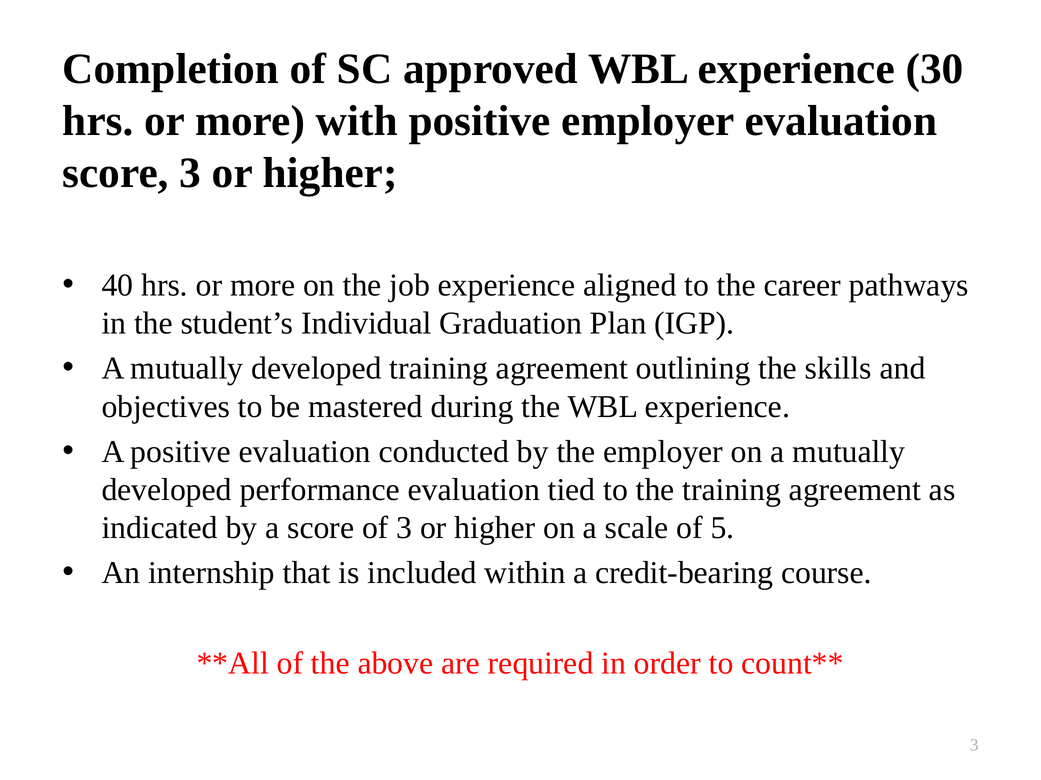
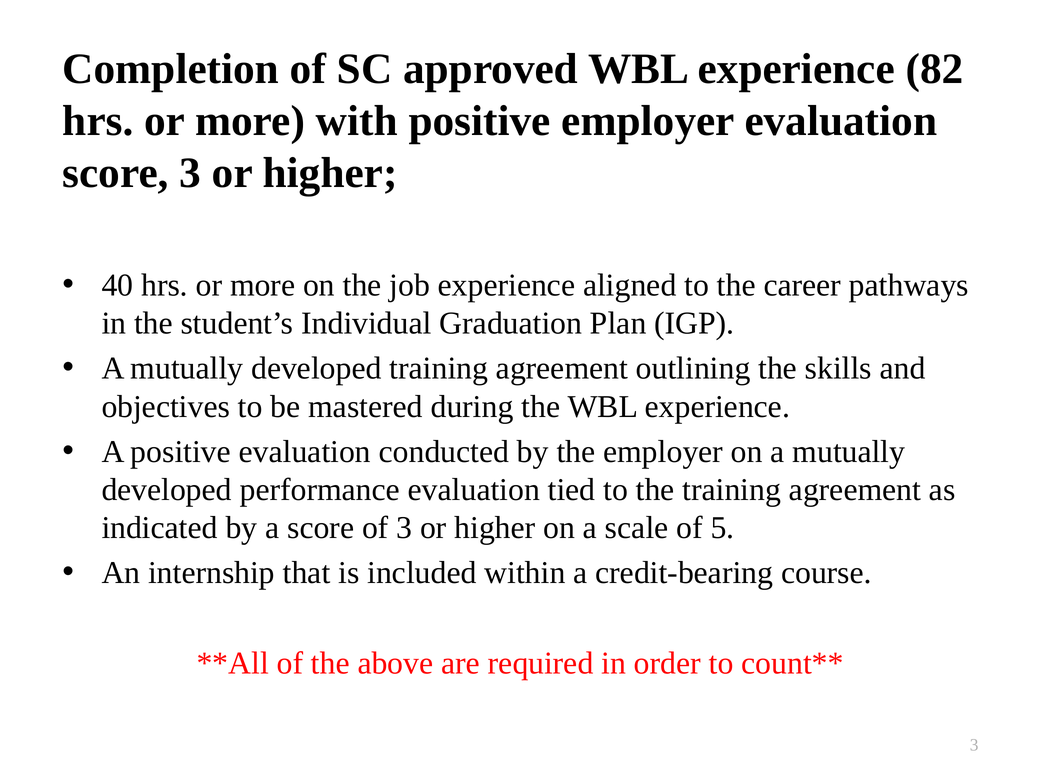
30: 30 -> 82
